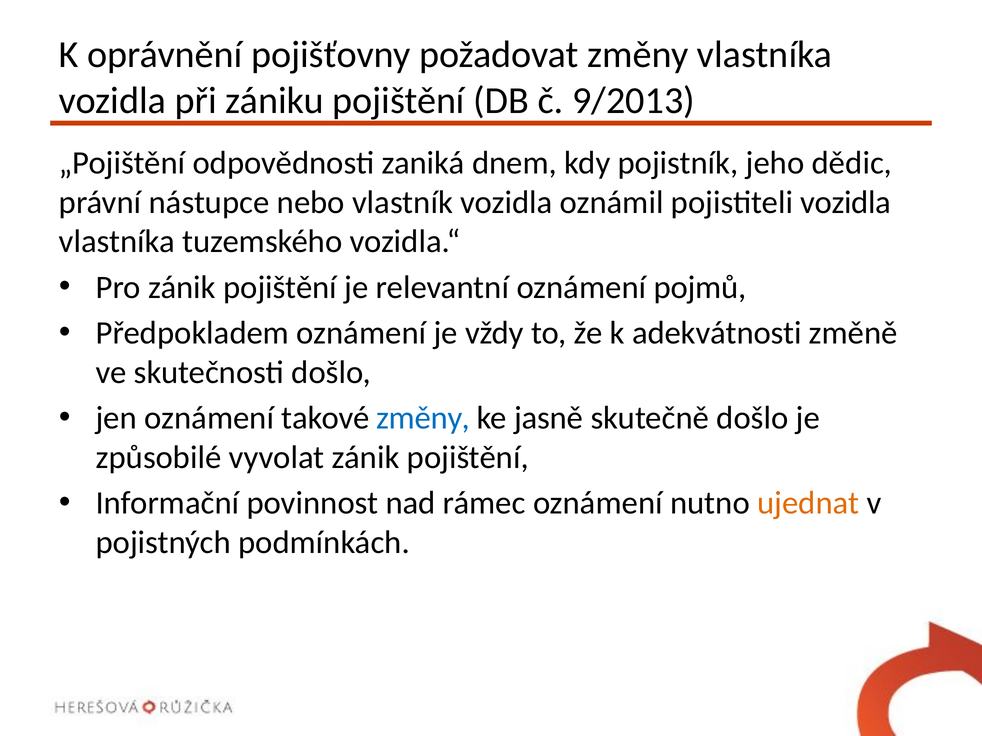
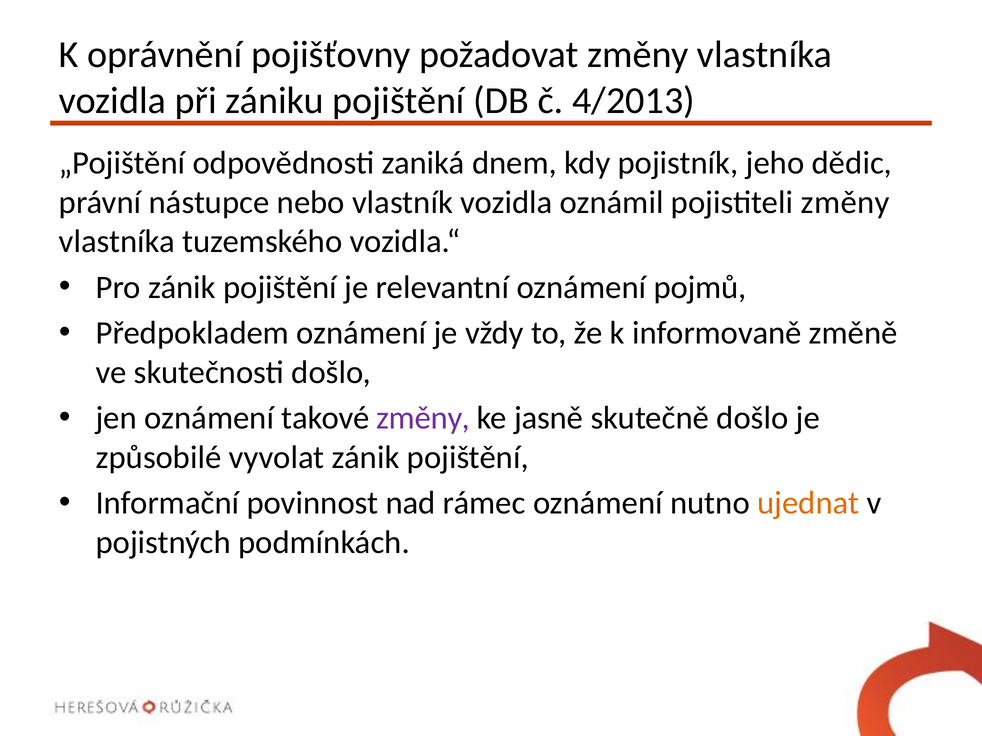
9/2013: 9/2013 -> 4/2013
pojistiteli vozidla: vozidla -> změny
adekvátnosti: adekvátnosti -> informovaně
změny at (423, 418) colour: blue -> purple
